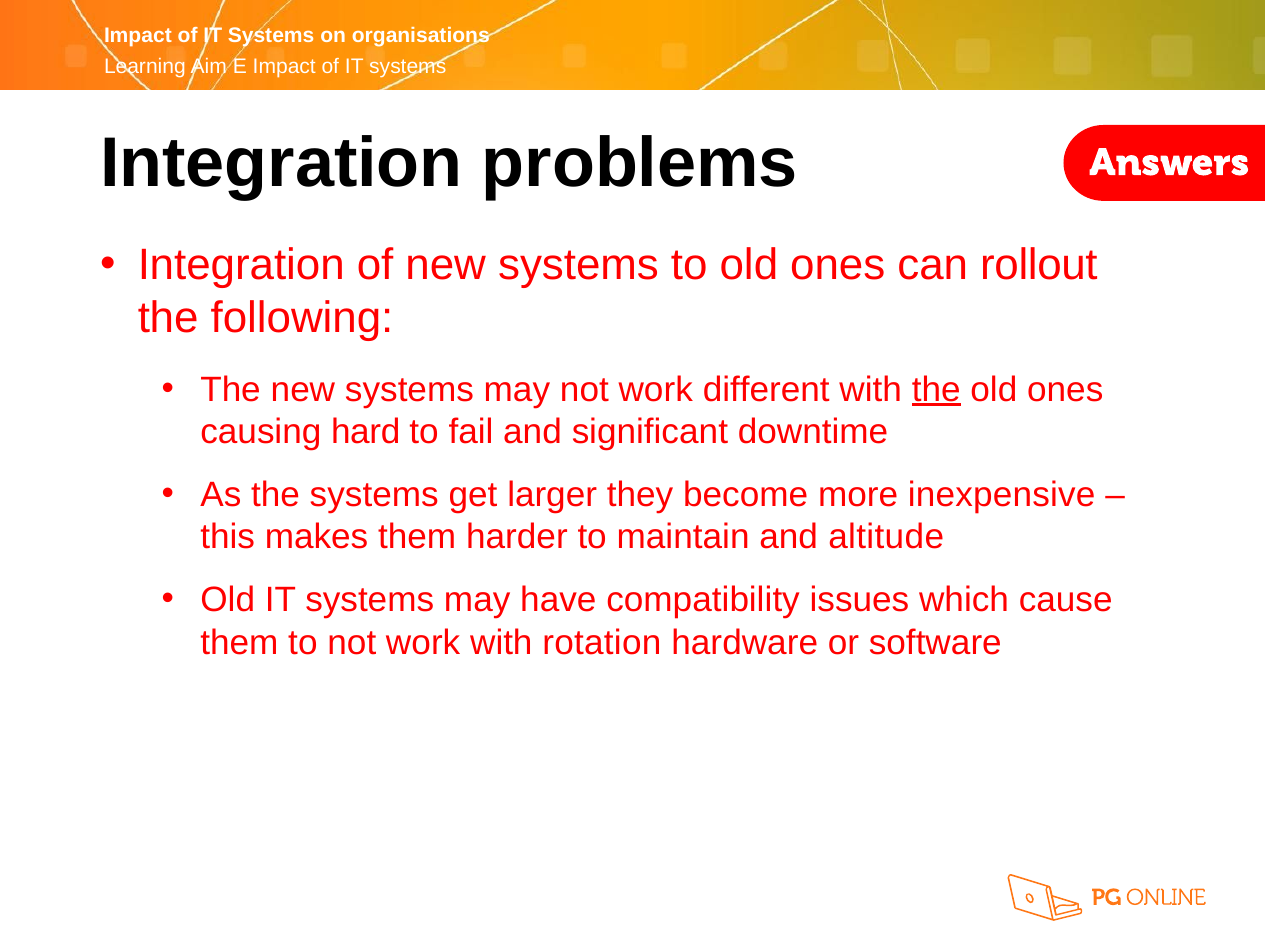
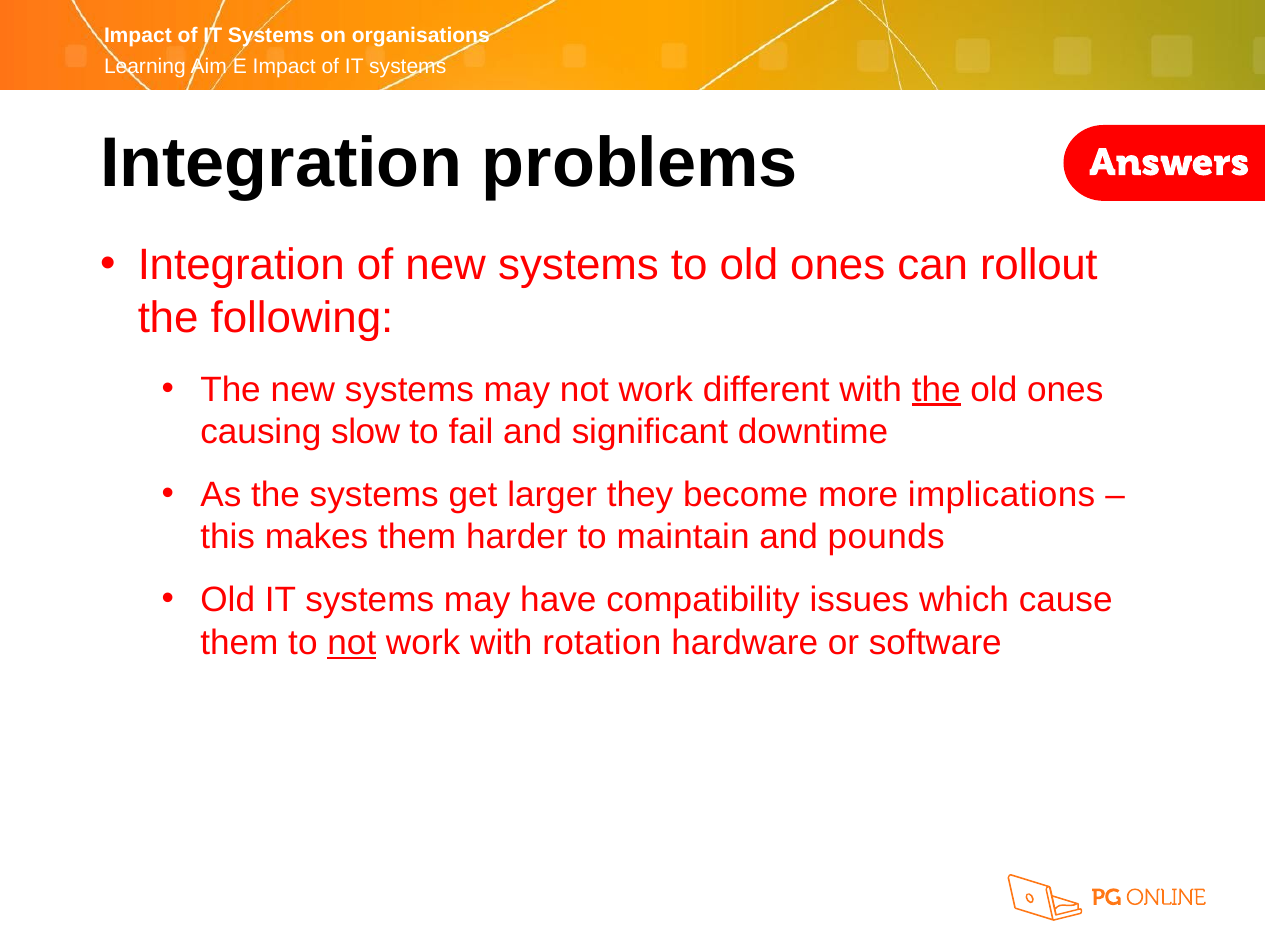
hard: hard -> slow
inexpensive: inexpensive -> implications
altitude: altitude -> pounds
not at (352, 642) underline: none -> present
